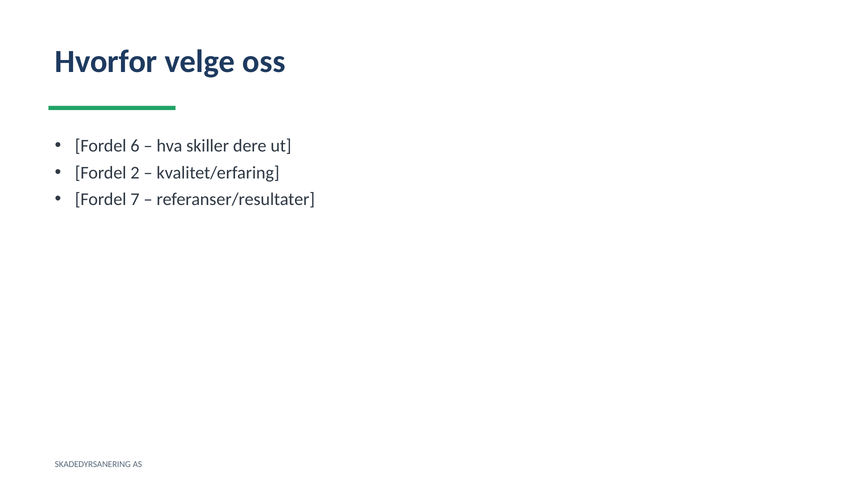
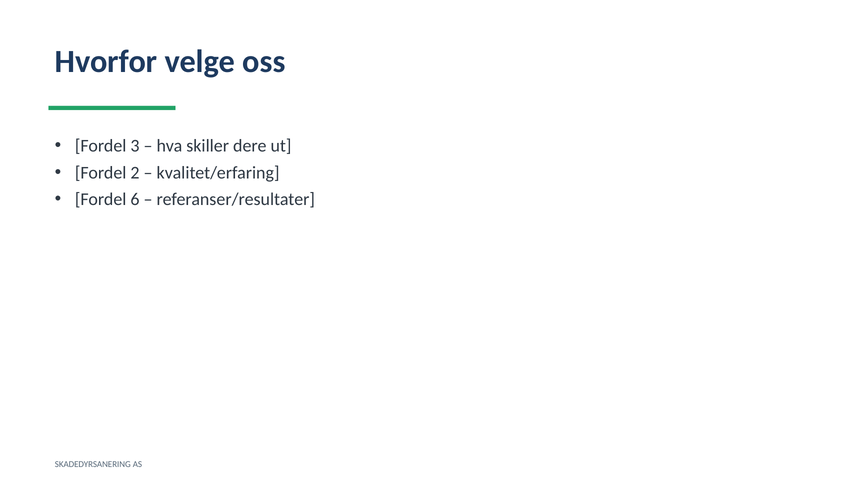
6: 6 -> 3
7: 7 -> 6
